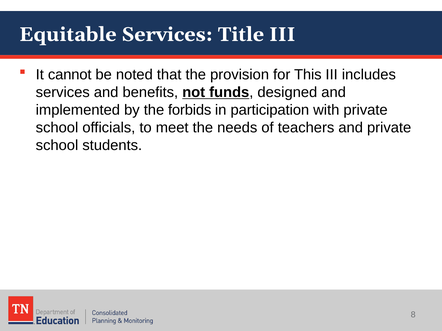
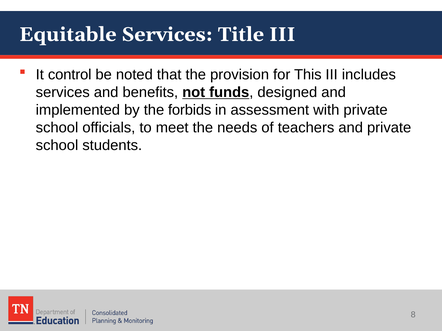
cannot: cannot -> control
participation: participation -> assessment
